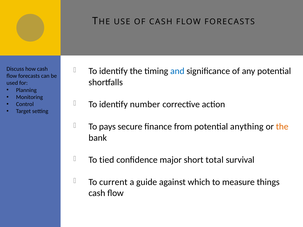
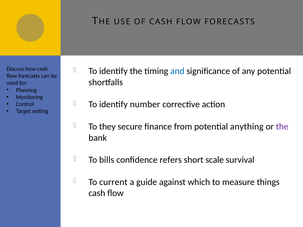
pays: pays -> they
the at (282, 127) colour: orange -> purple
tied: tied -> bills
major: major -> refers
total: total -> scale
